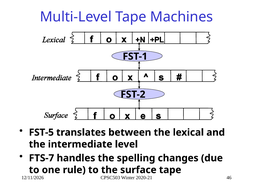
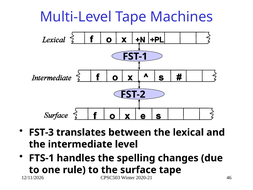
FST-5: FST-5 -> FST-3
FTS-7: FTS-7 -> FTS-1
